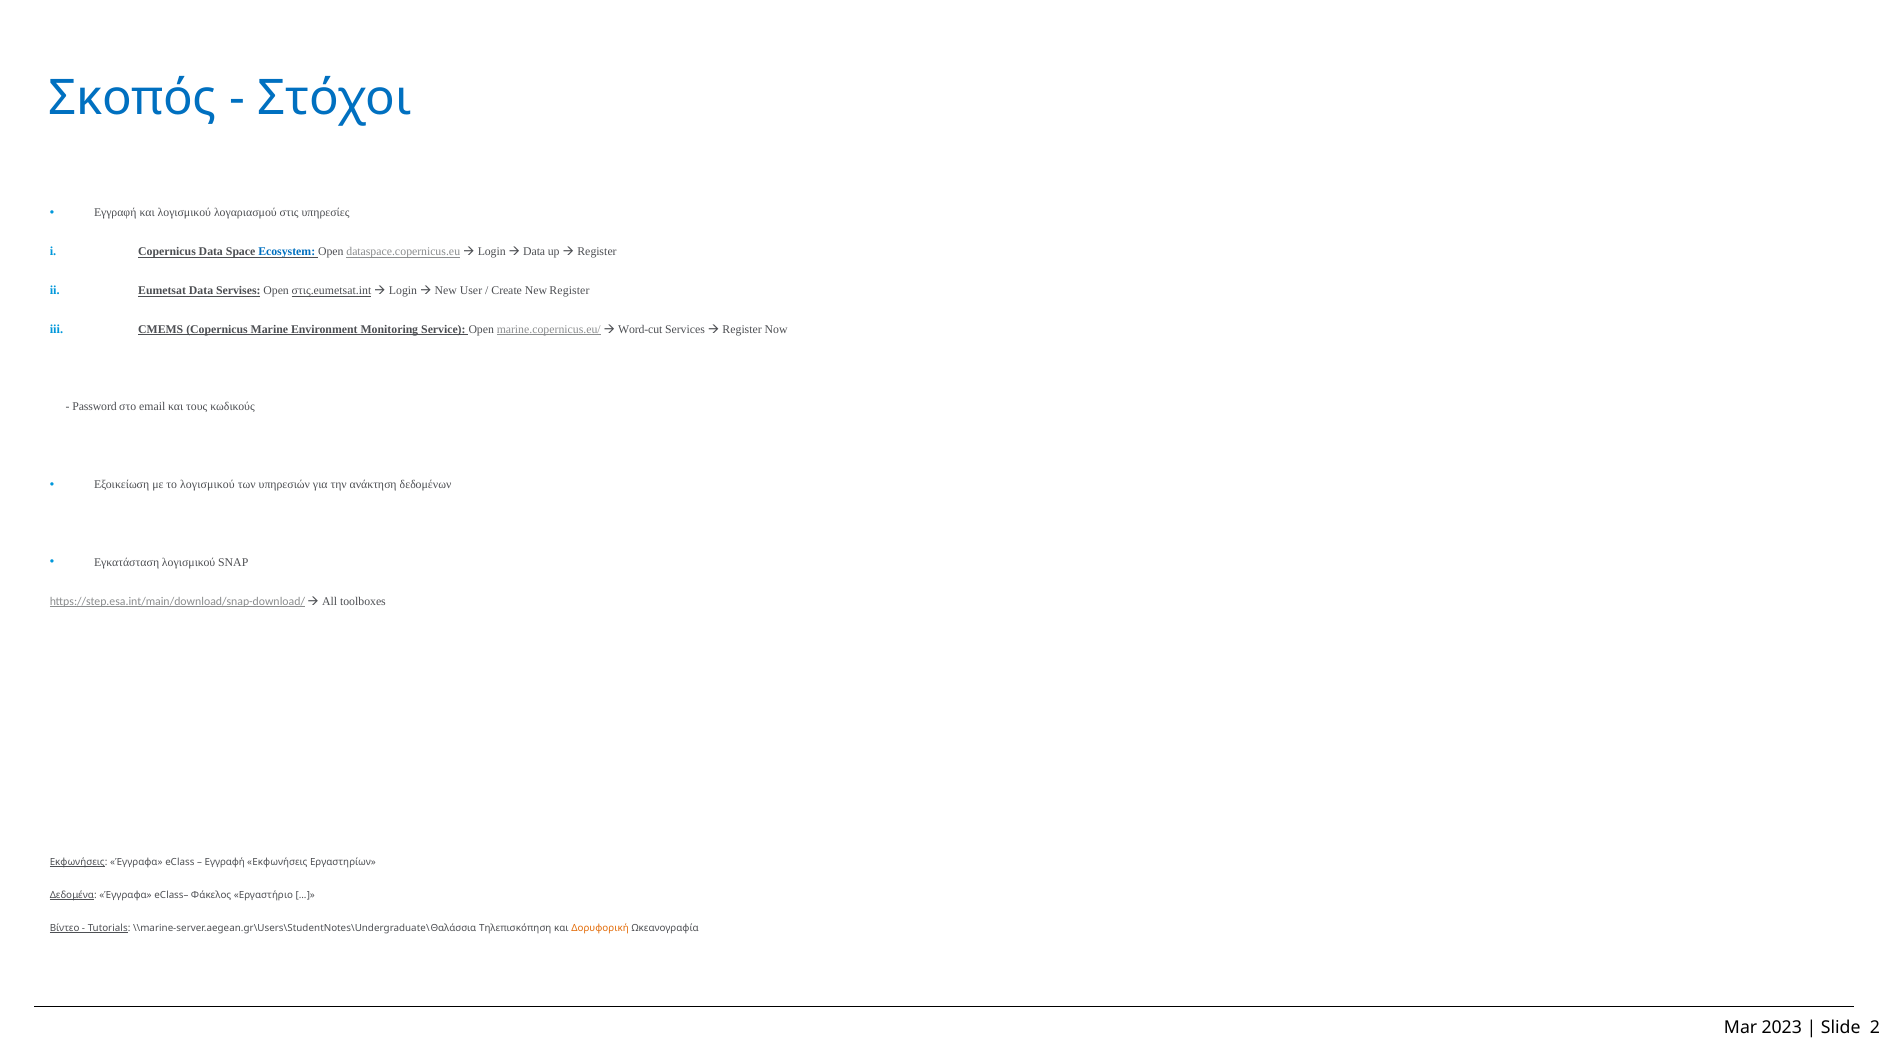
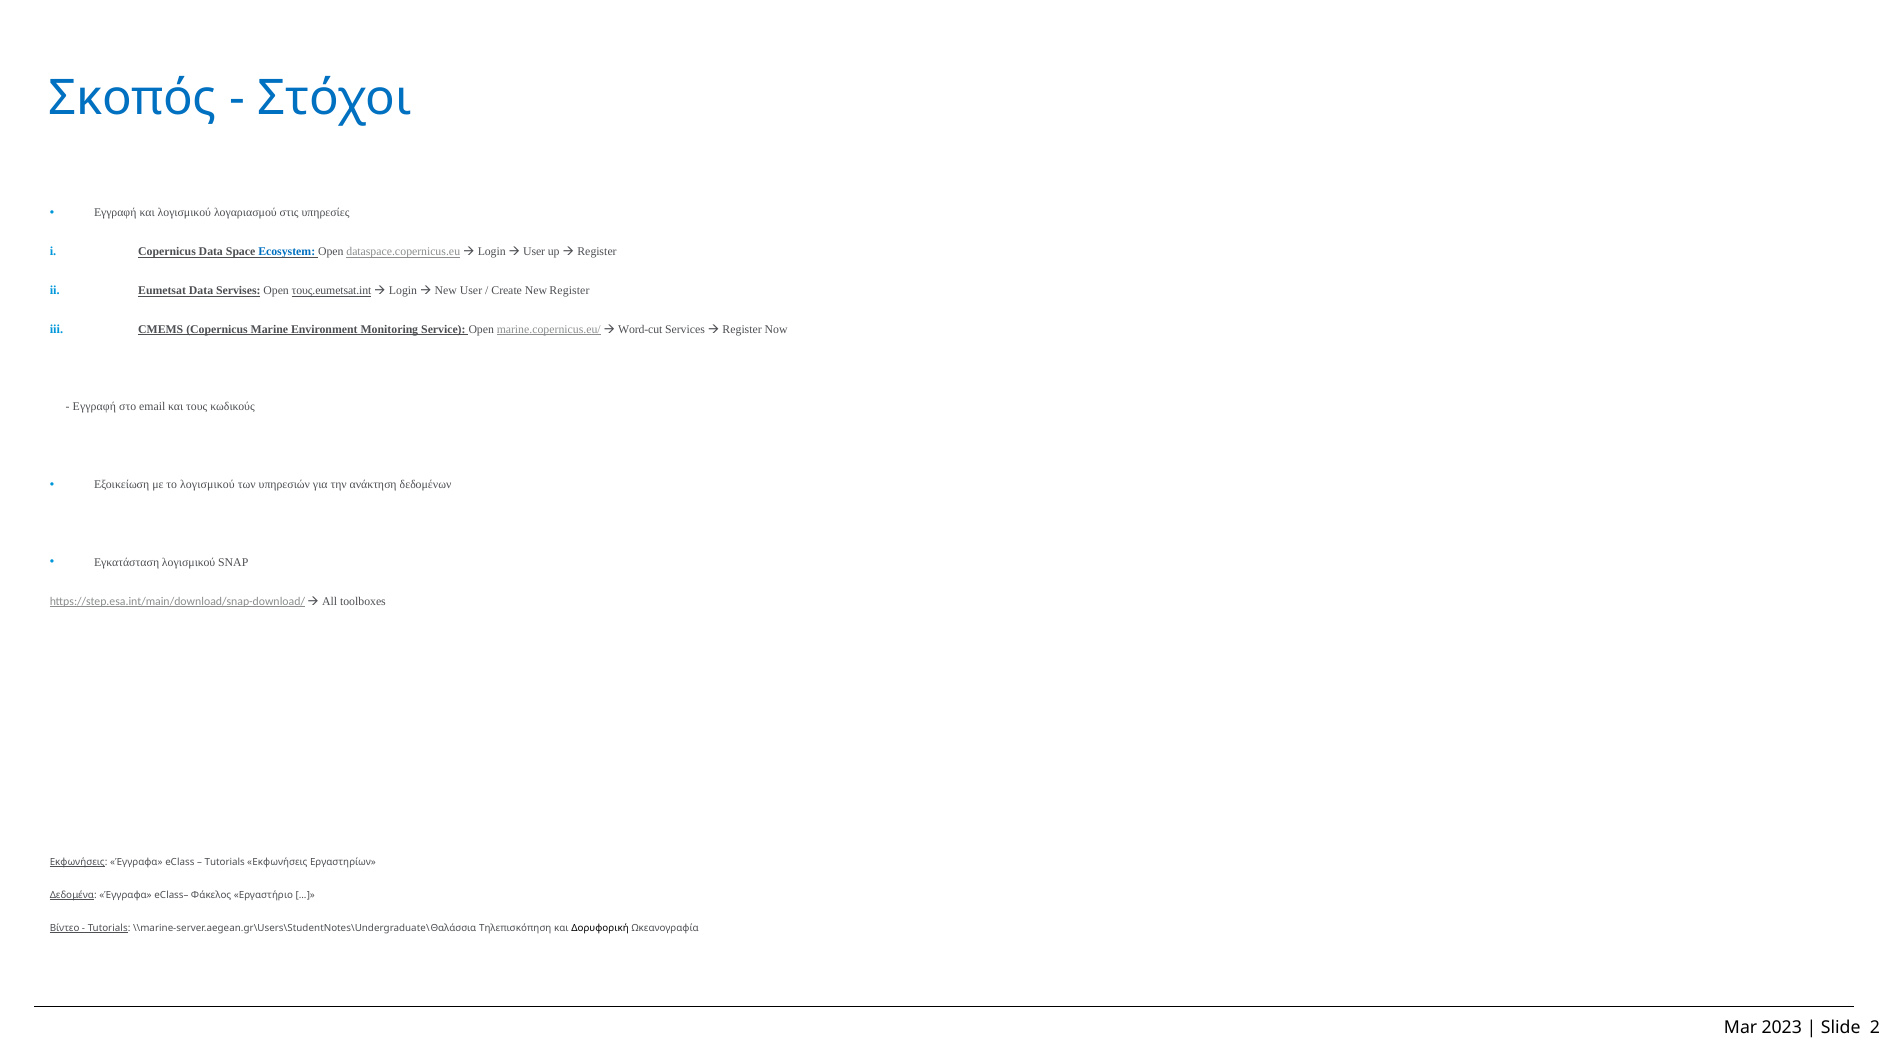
Data at (534, 252): Data -> User
στις.eumetsat.int: στις.eumetsat.int -> τους.eumetsat.int
Password at (95, 407): Password -> Εγγραφή
Εγγραφή at (225, 862): Εγγραφή -> Tutorials
Δορυφορική colour: orange -> black
